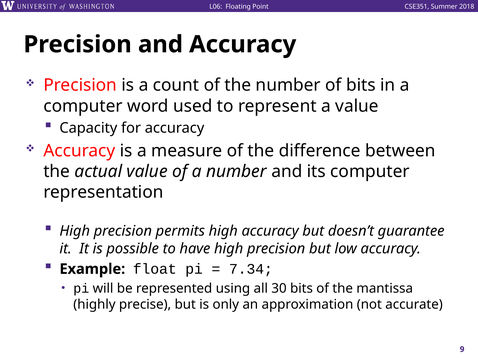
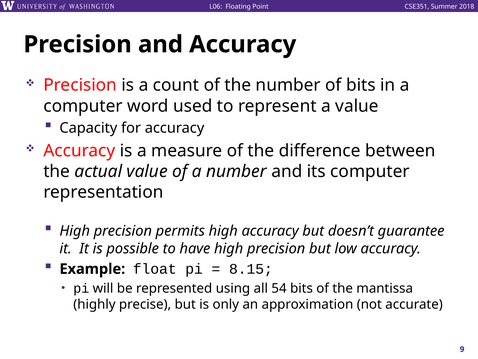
7.34: 7.34 -> 8.15
30: 30 -> 54
